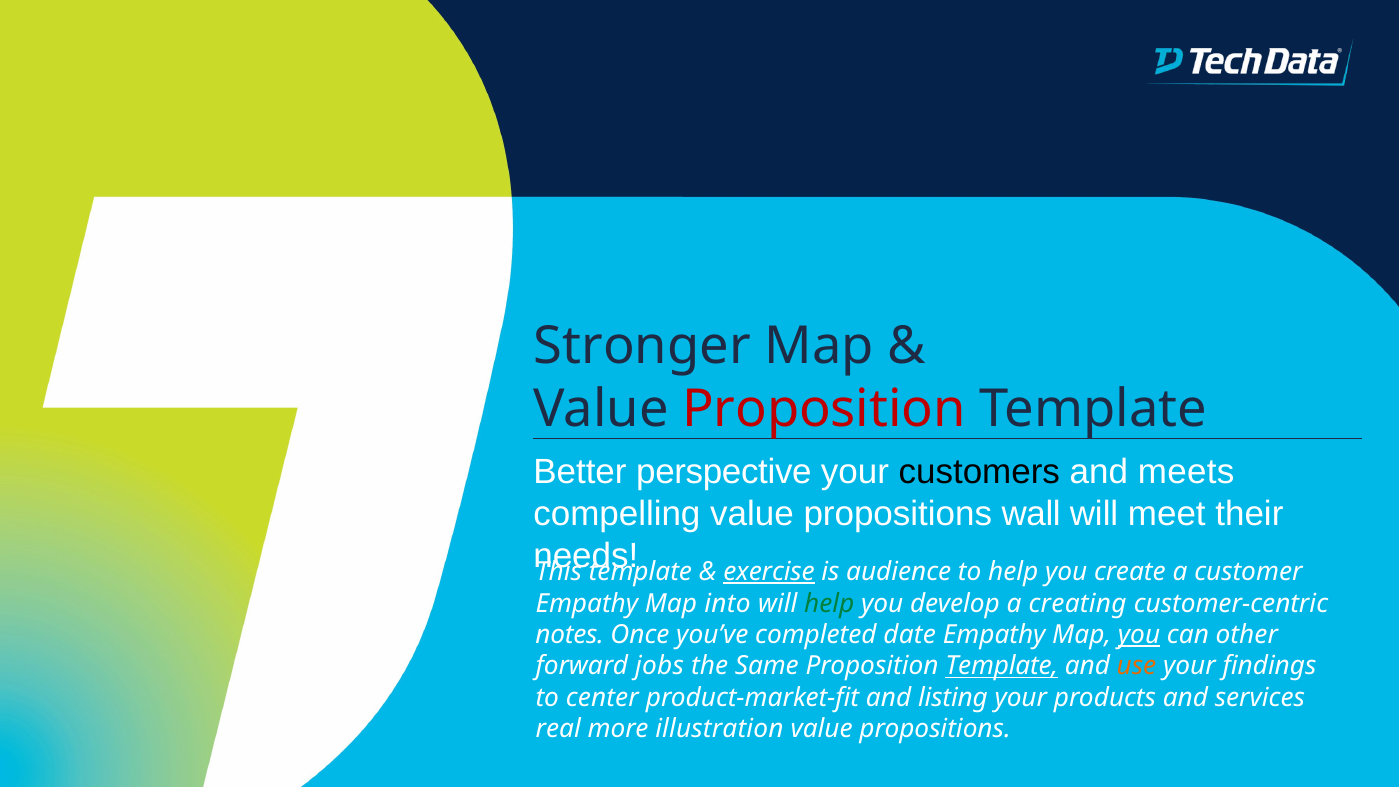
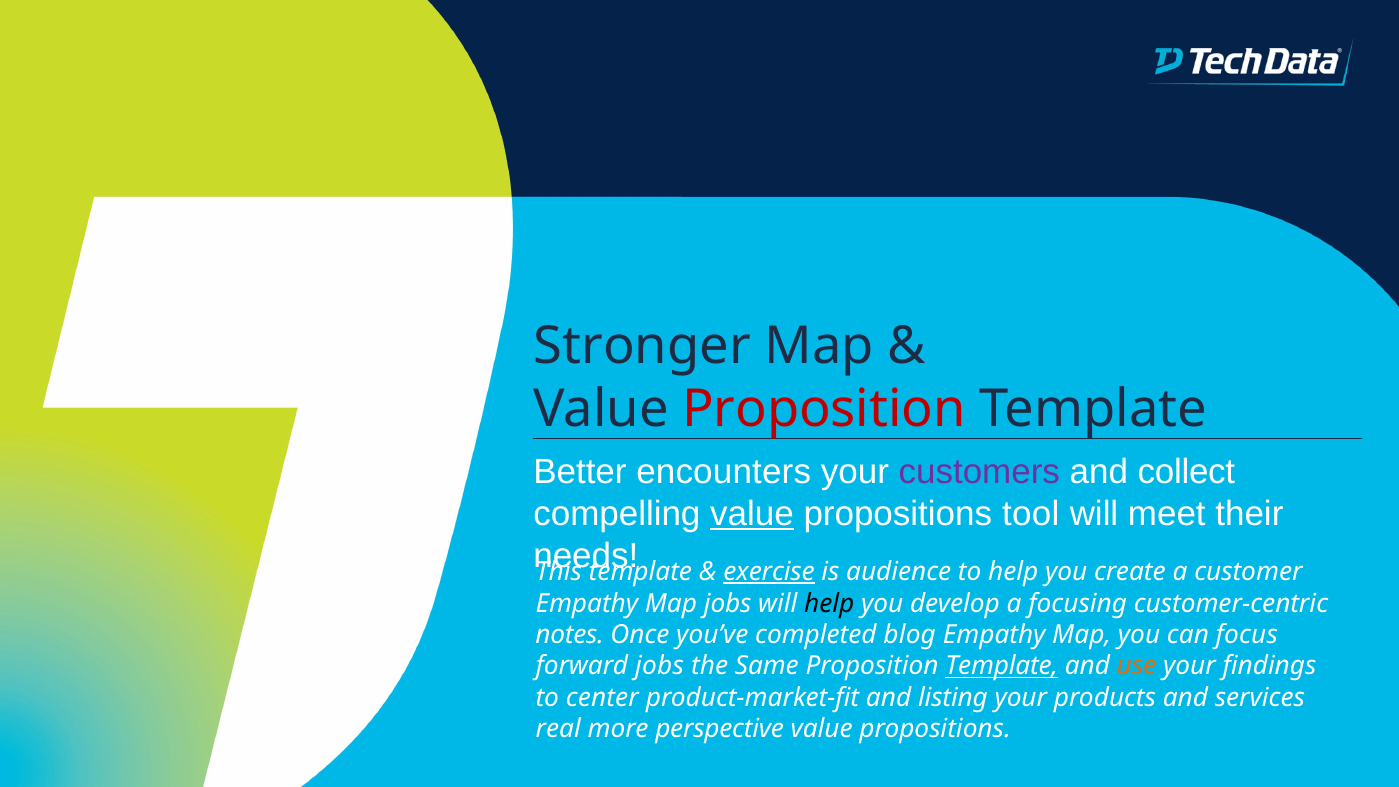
perspective: perspective -> encounters
customers colour: black -> purple
meets: meets -> collect
value at (752, 514) underline: none -> present
wall: wall -> tool
Map into: into -> jobs
help at (829, 603) colour: green -> black
creating: creating -> focusing
date: date -> blog
you at (1139, 635) underline: present -> none
other: other -> focus
illustration: illustration -> perspective
